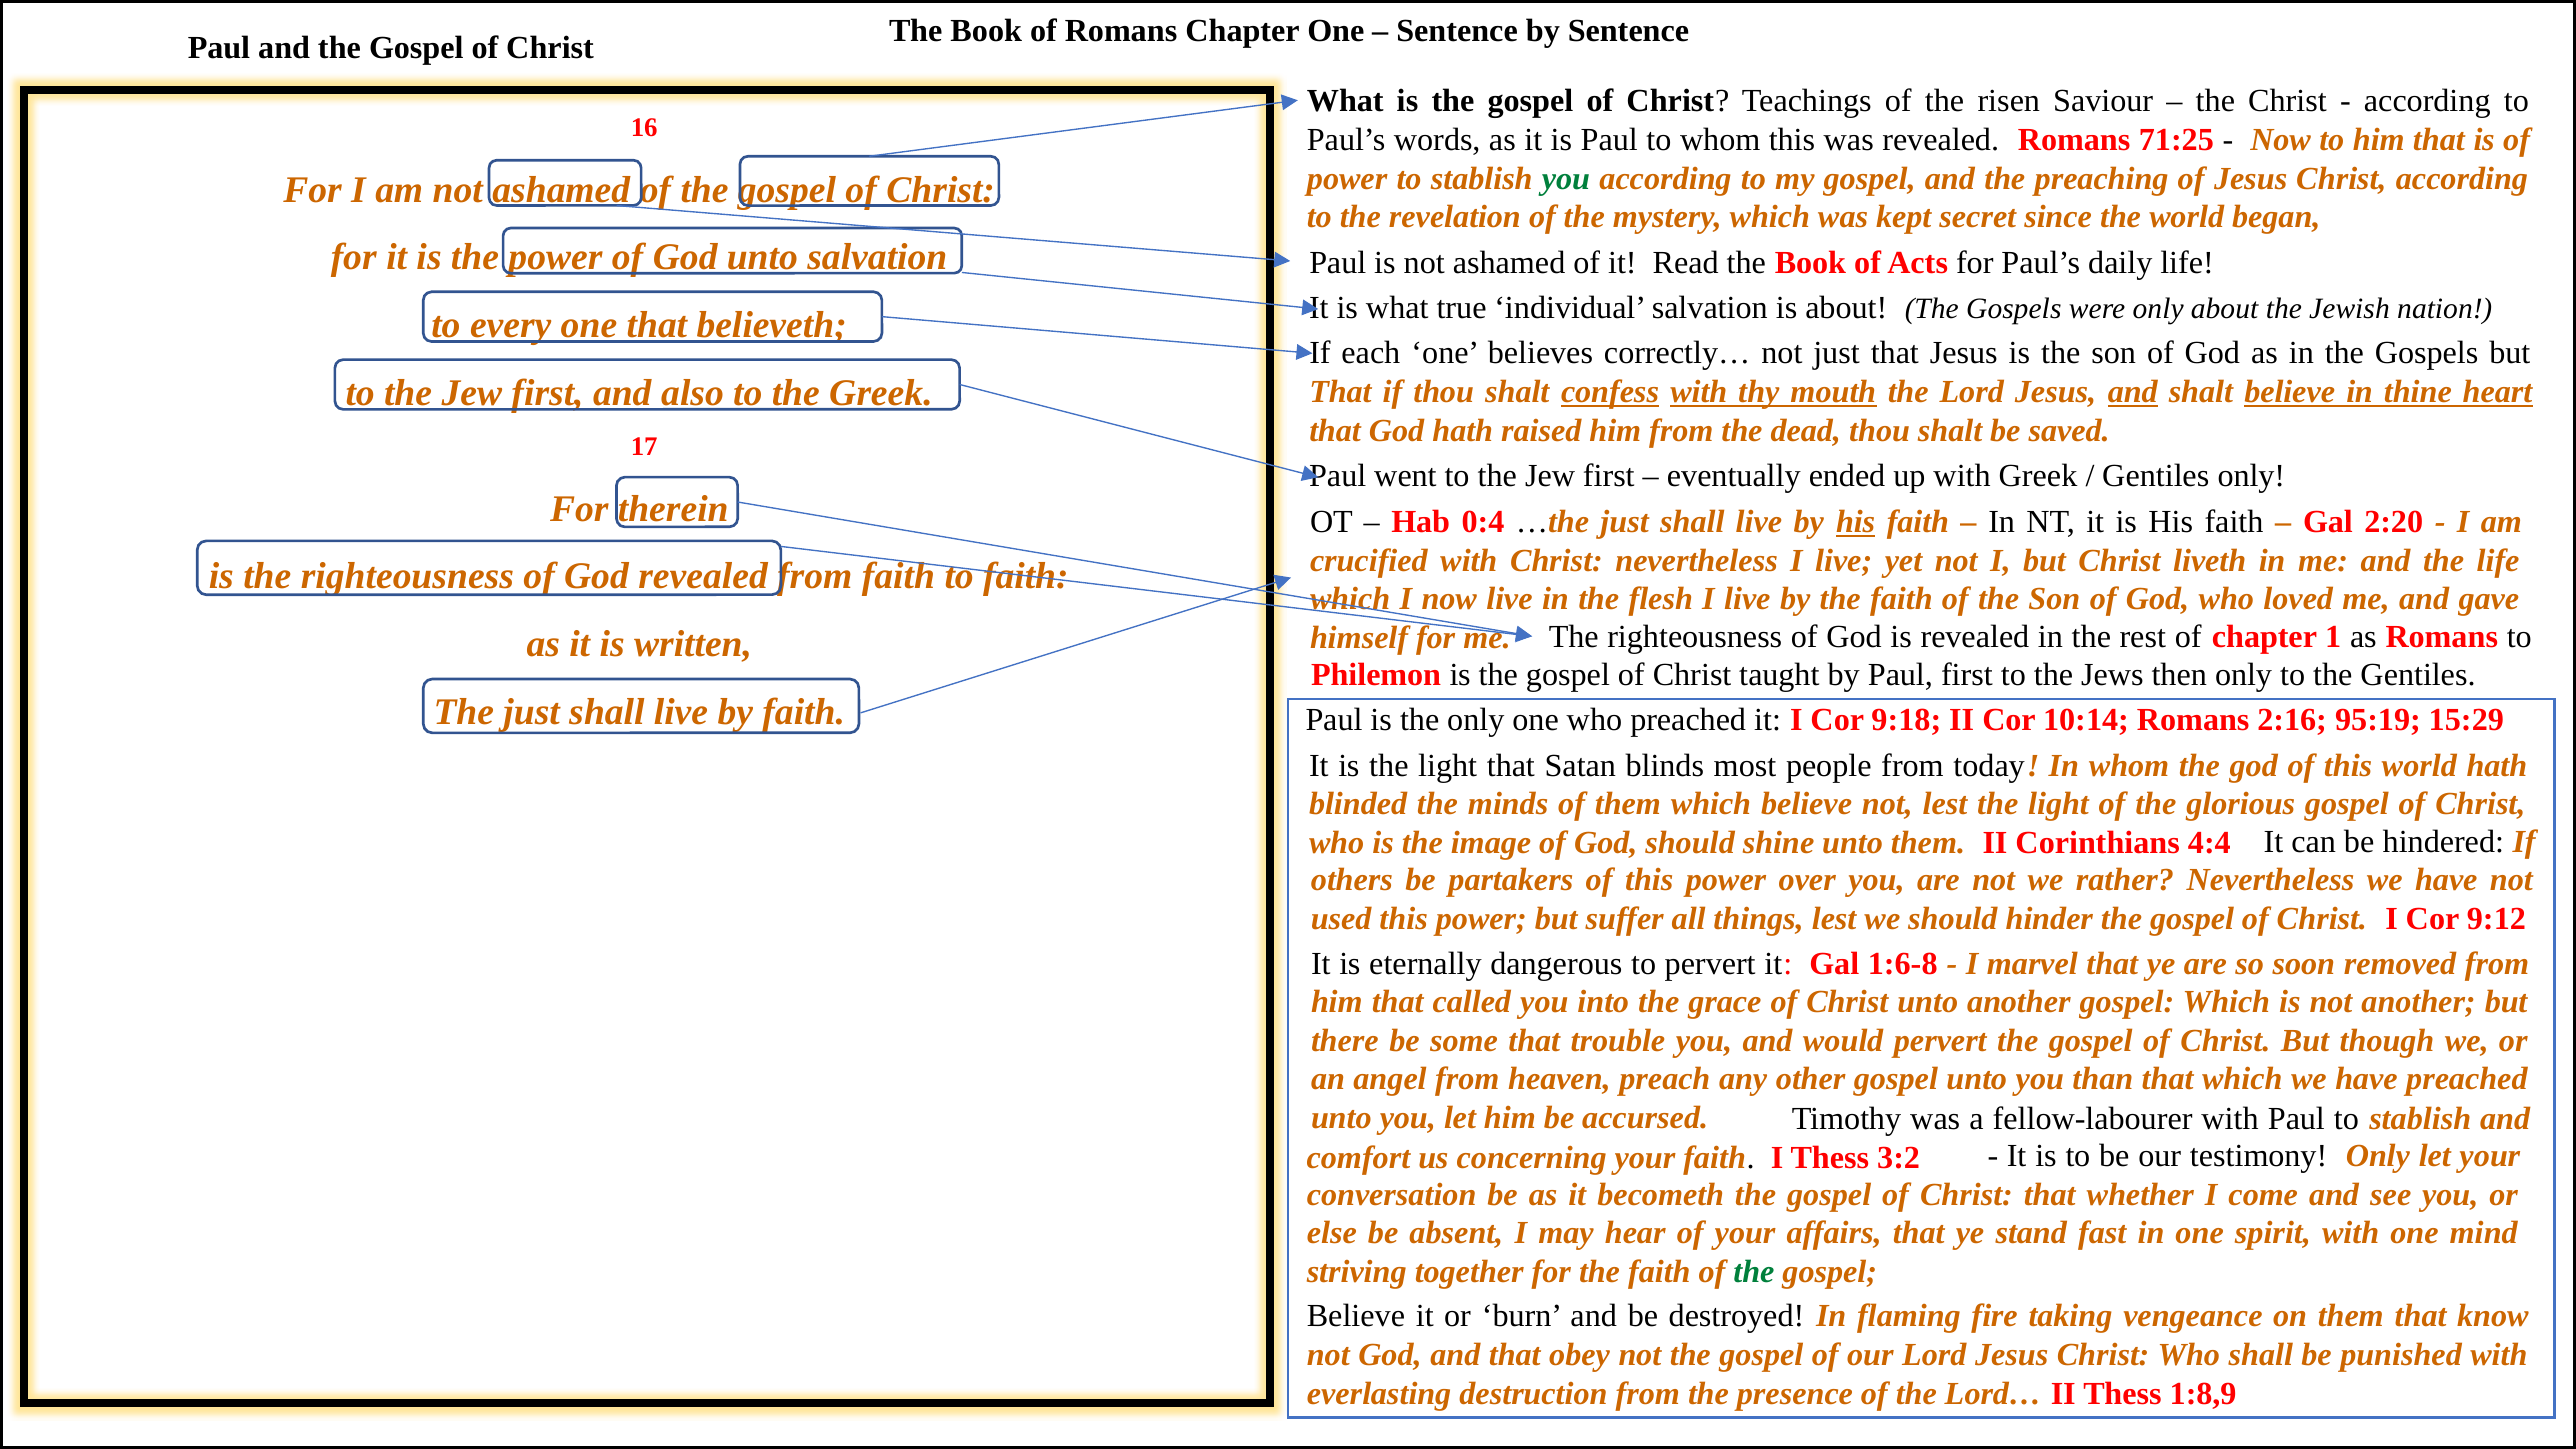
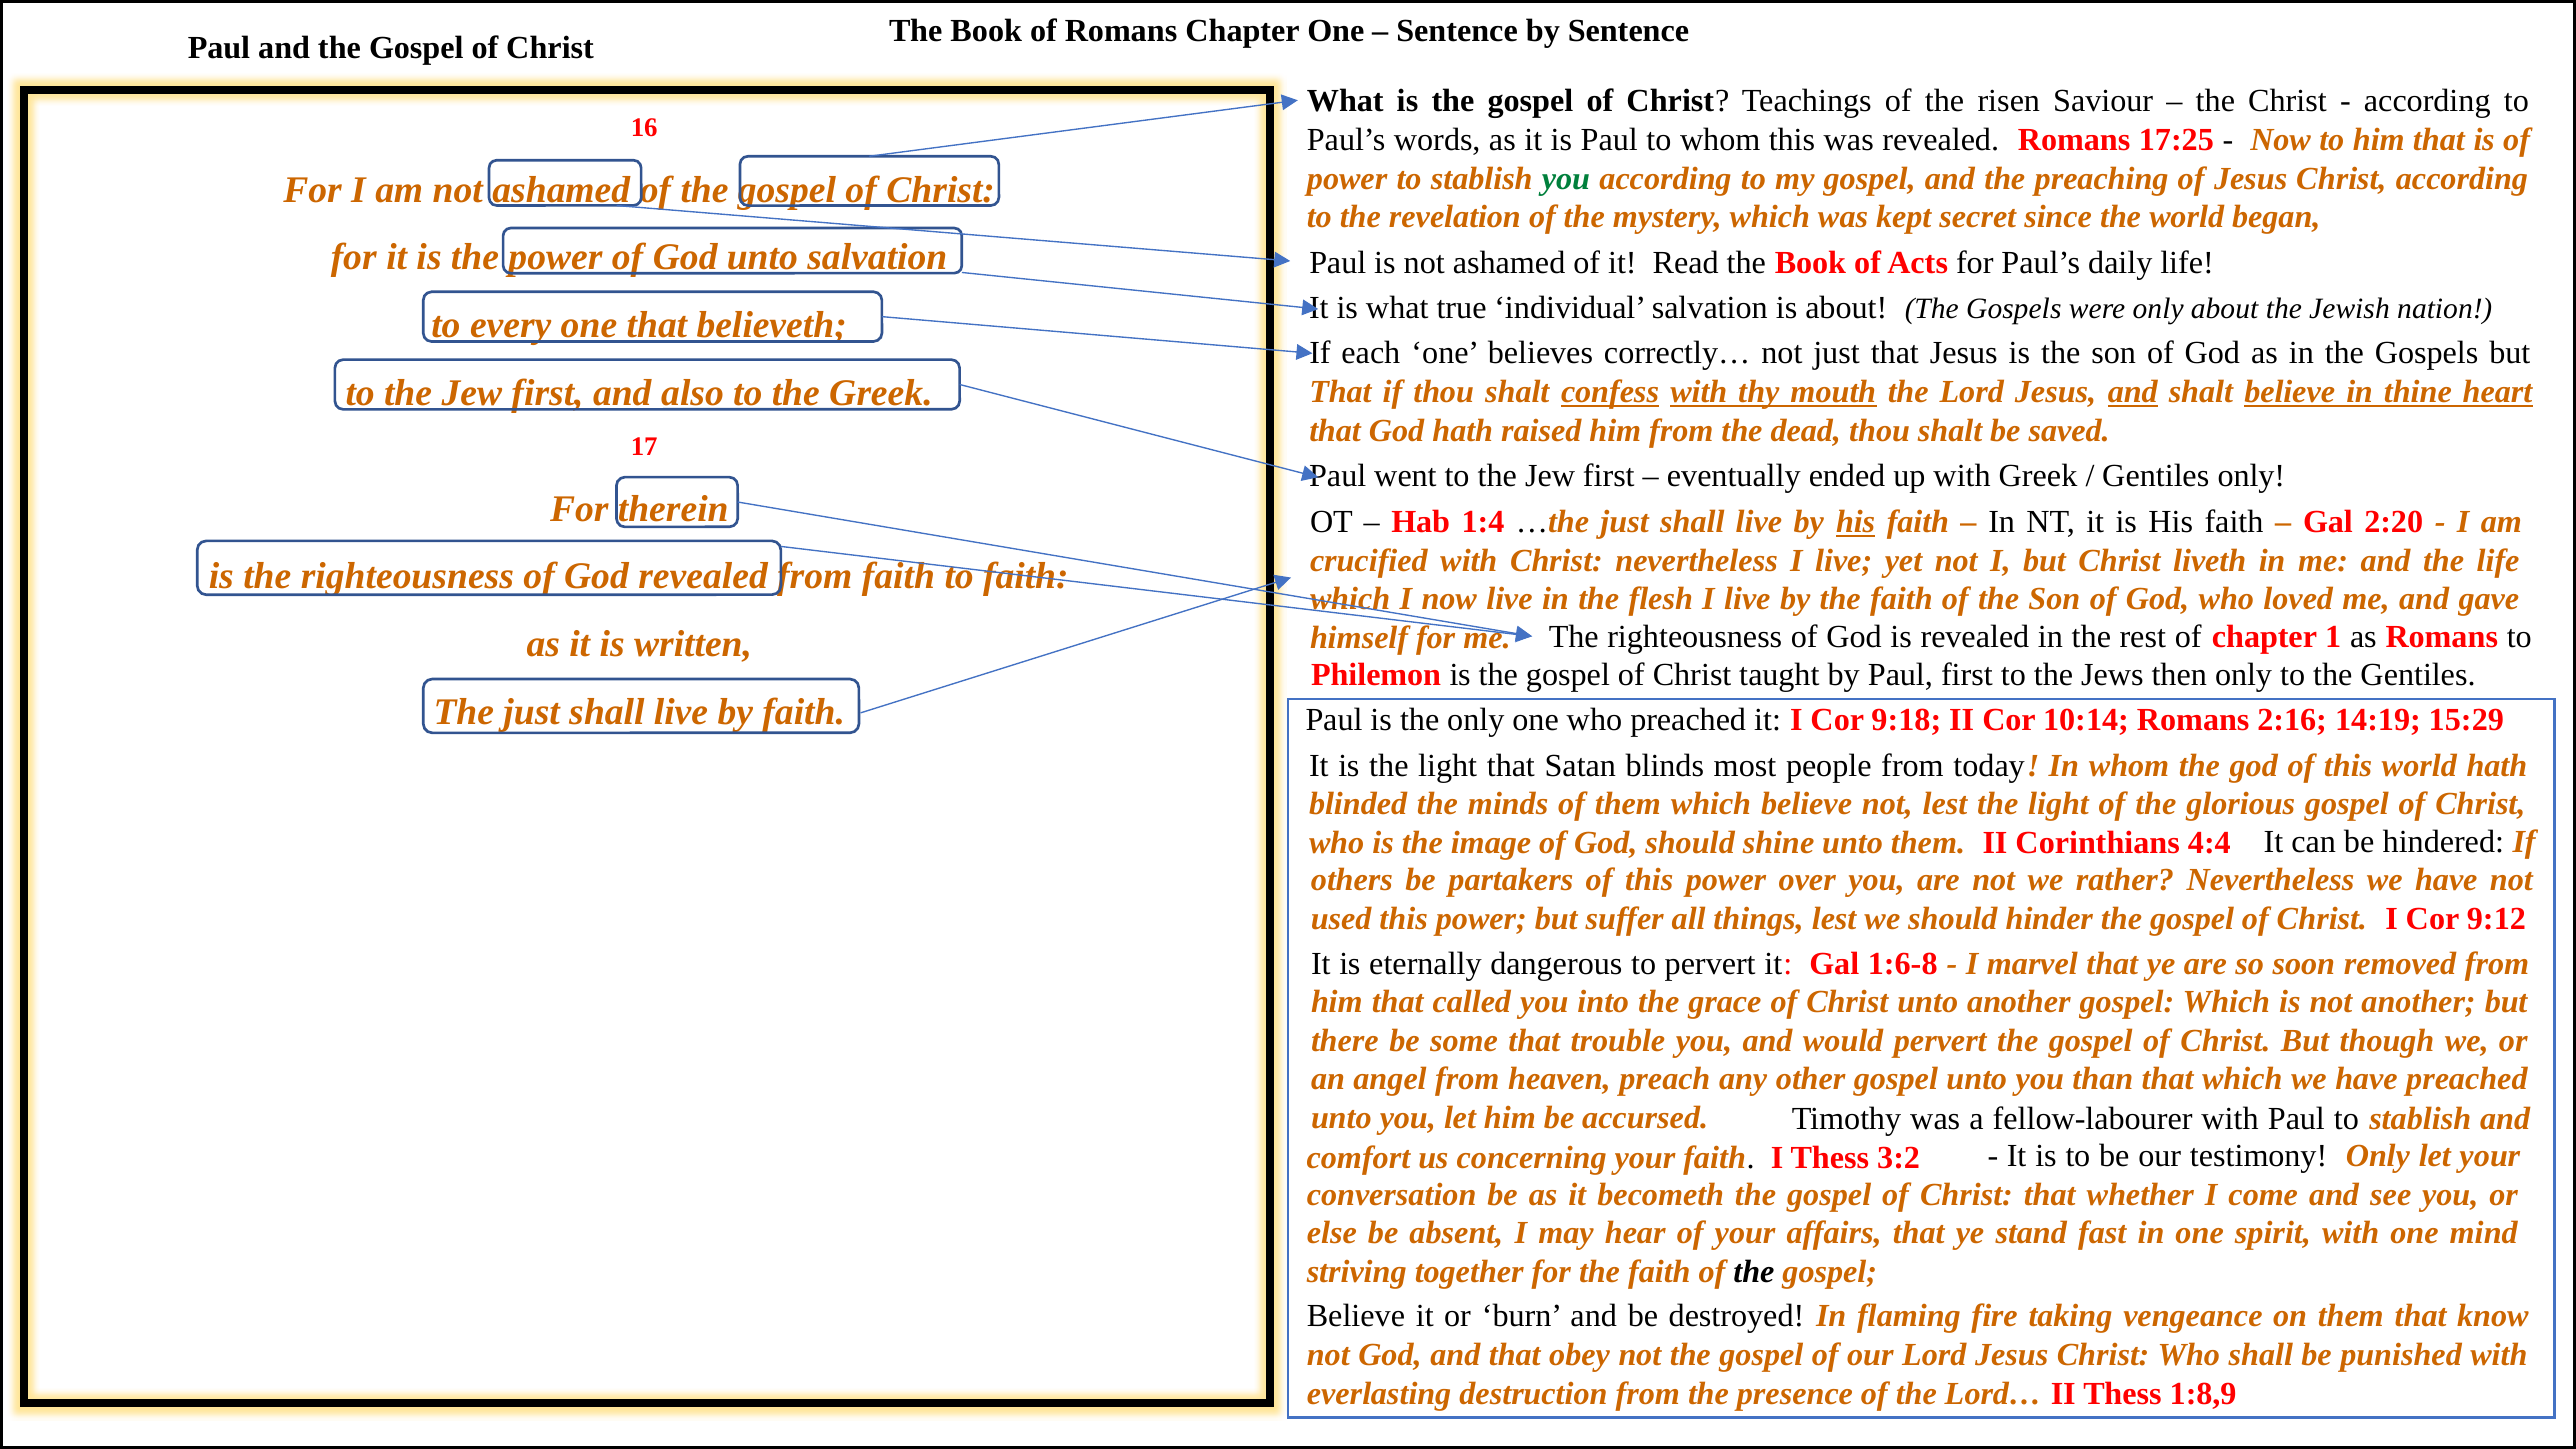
71:25: 71:25 -> 17:25
0:4: 0:4 -> 1:4
95:19: 95:19 -> 14:19
the at (1754, 1272) colour: green -> black
